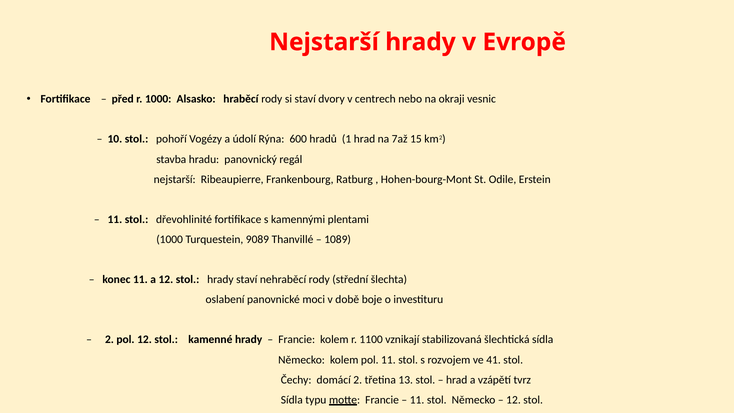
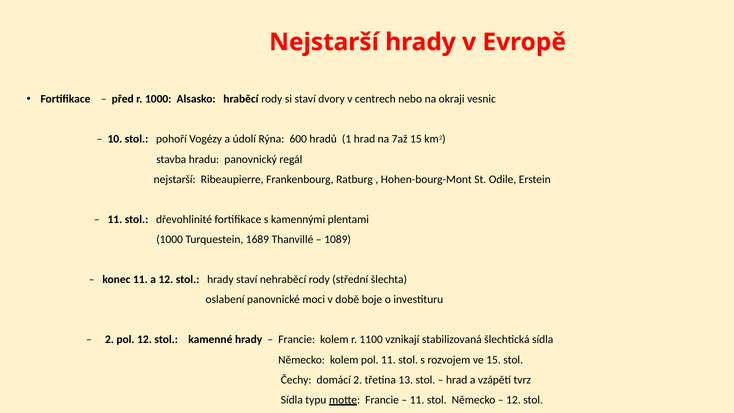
9089: 9089 -> 1689
ve 41: 41 -> 15
